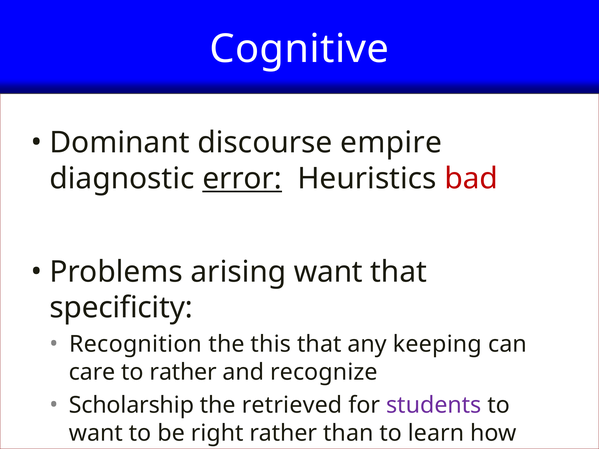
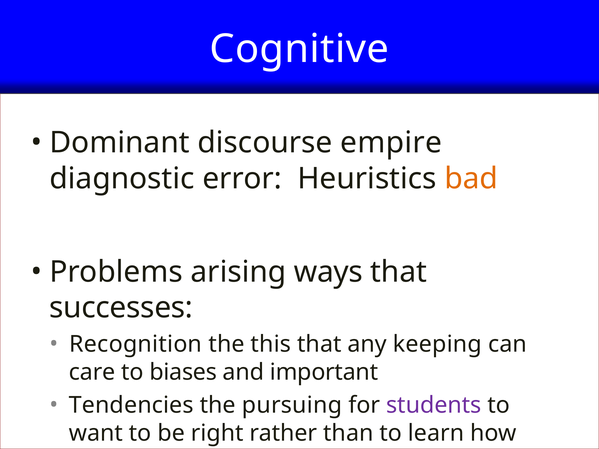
error underline: present -> none
bad colour: red -> orange
arising want: want -> ways
specificity: specificity -> successes
to rather: rather -> biases
recognize: recognize -> important
Scholarship: Scholarship -> Tendencies
retrieved: retrieved -> pursuing
